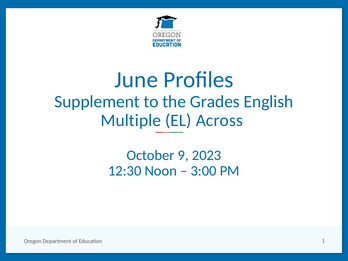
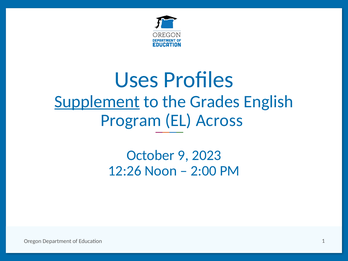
June: June -> Uses
Supplement underline: none -> present
Multiple: Multiple -> Program
12:30: 12:30 -> 12:26
3:00: 3:00 -> 2:00
